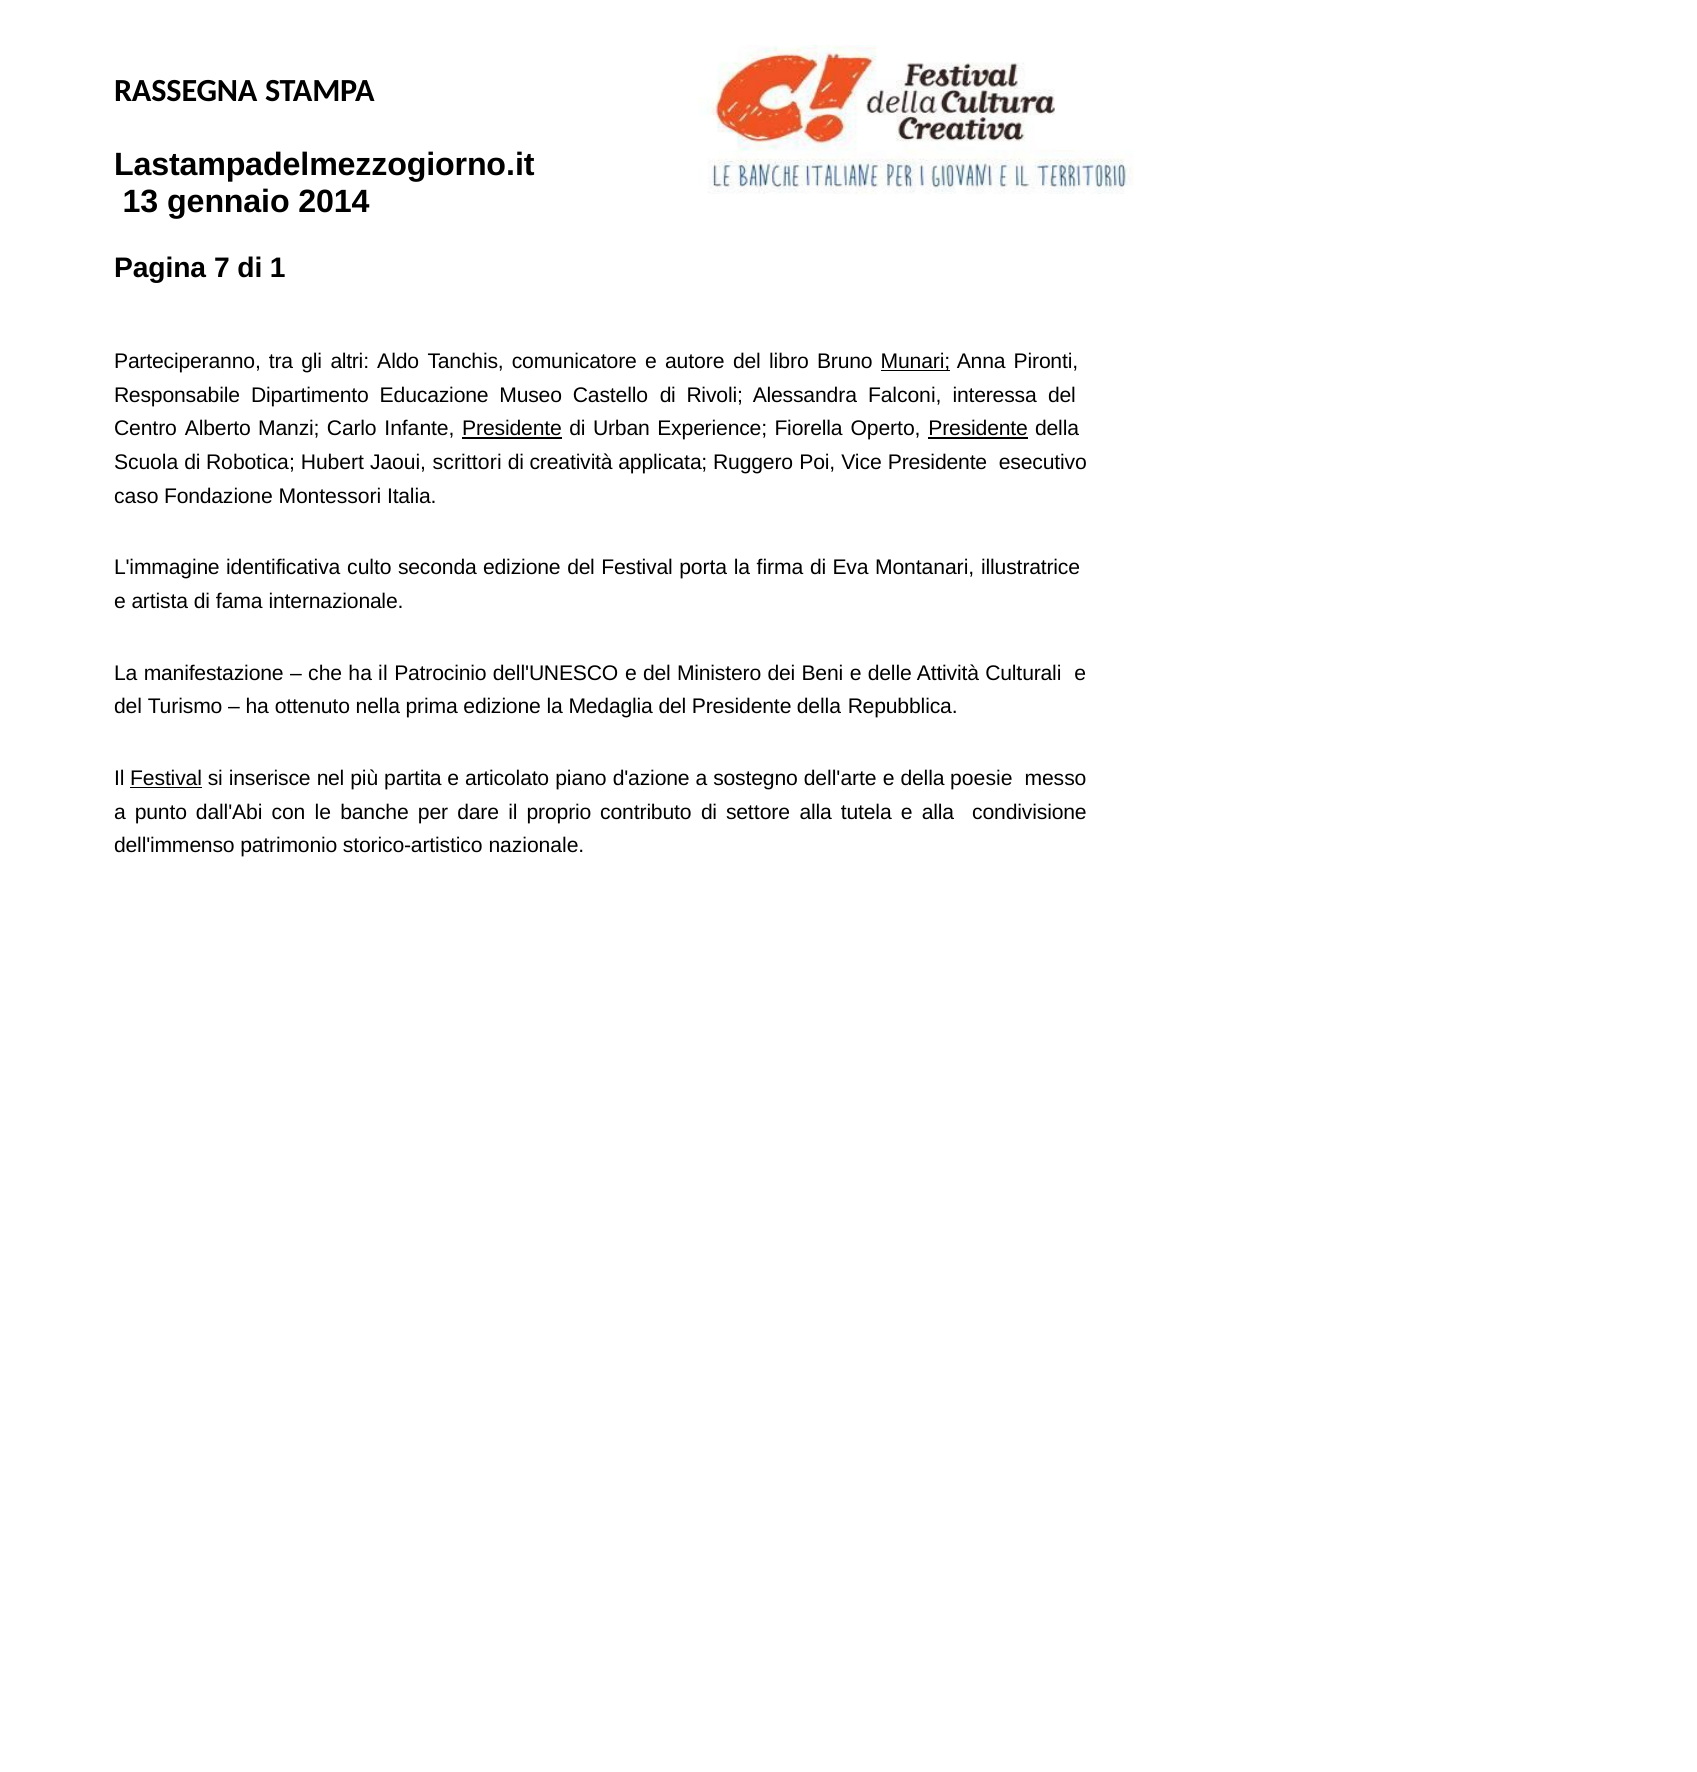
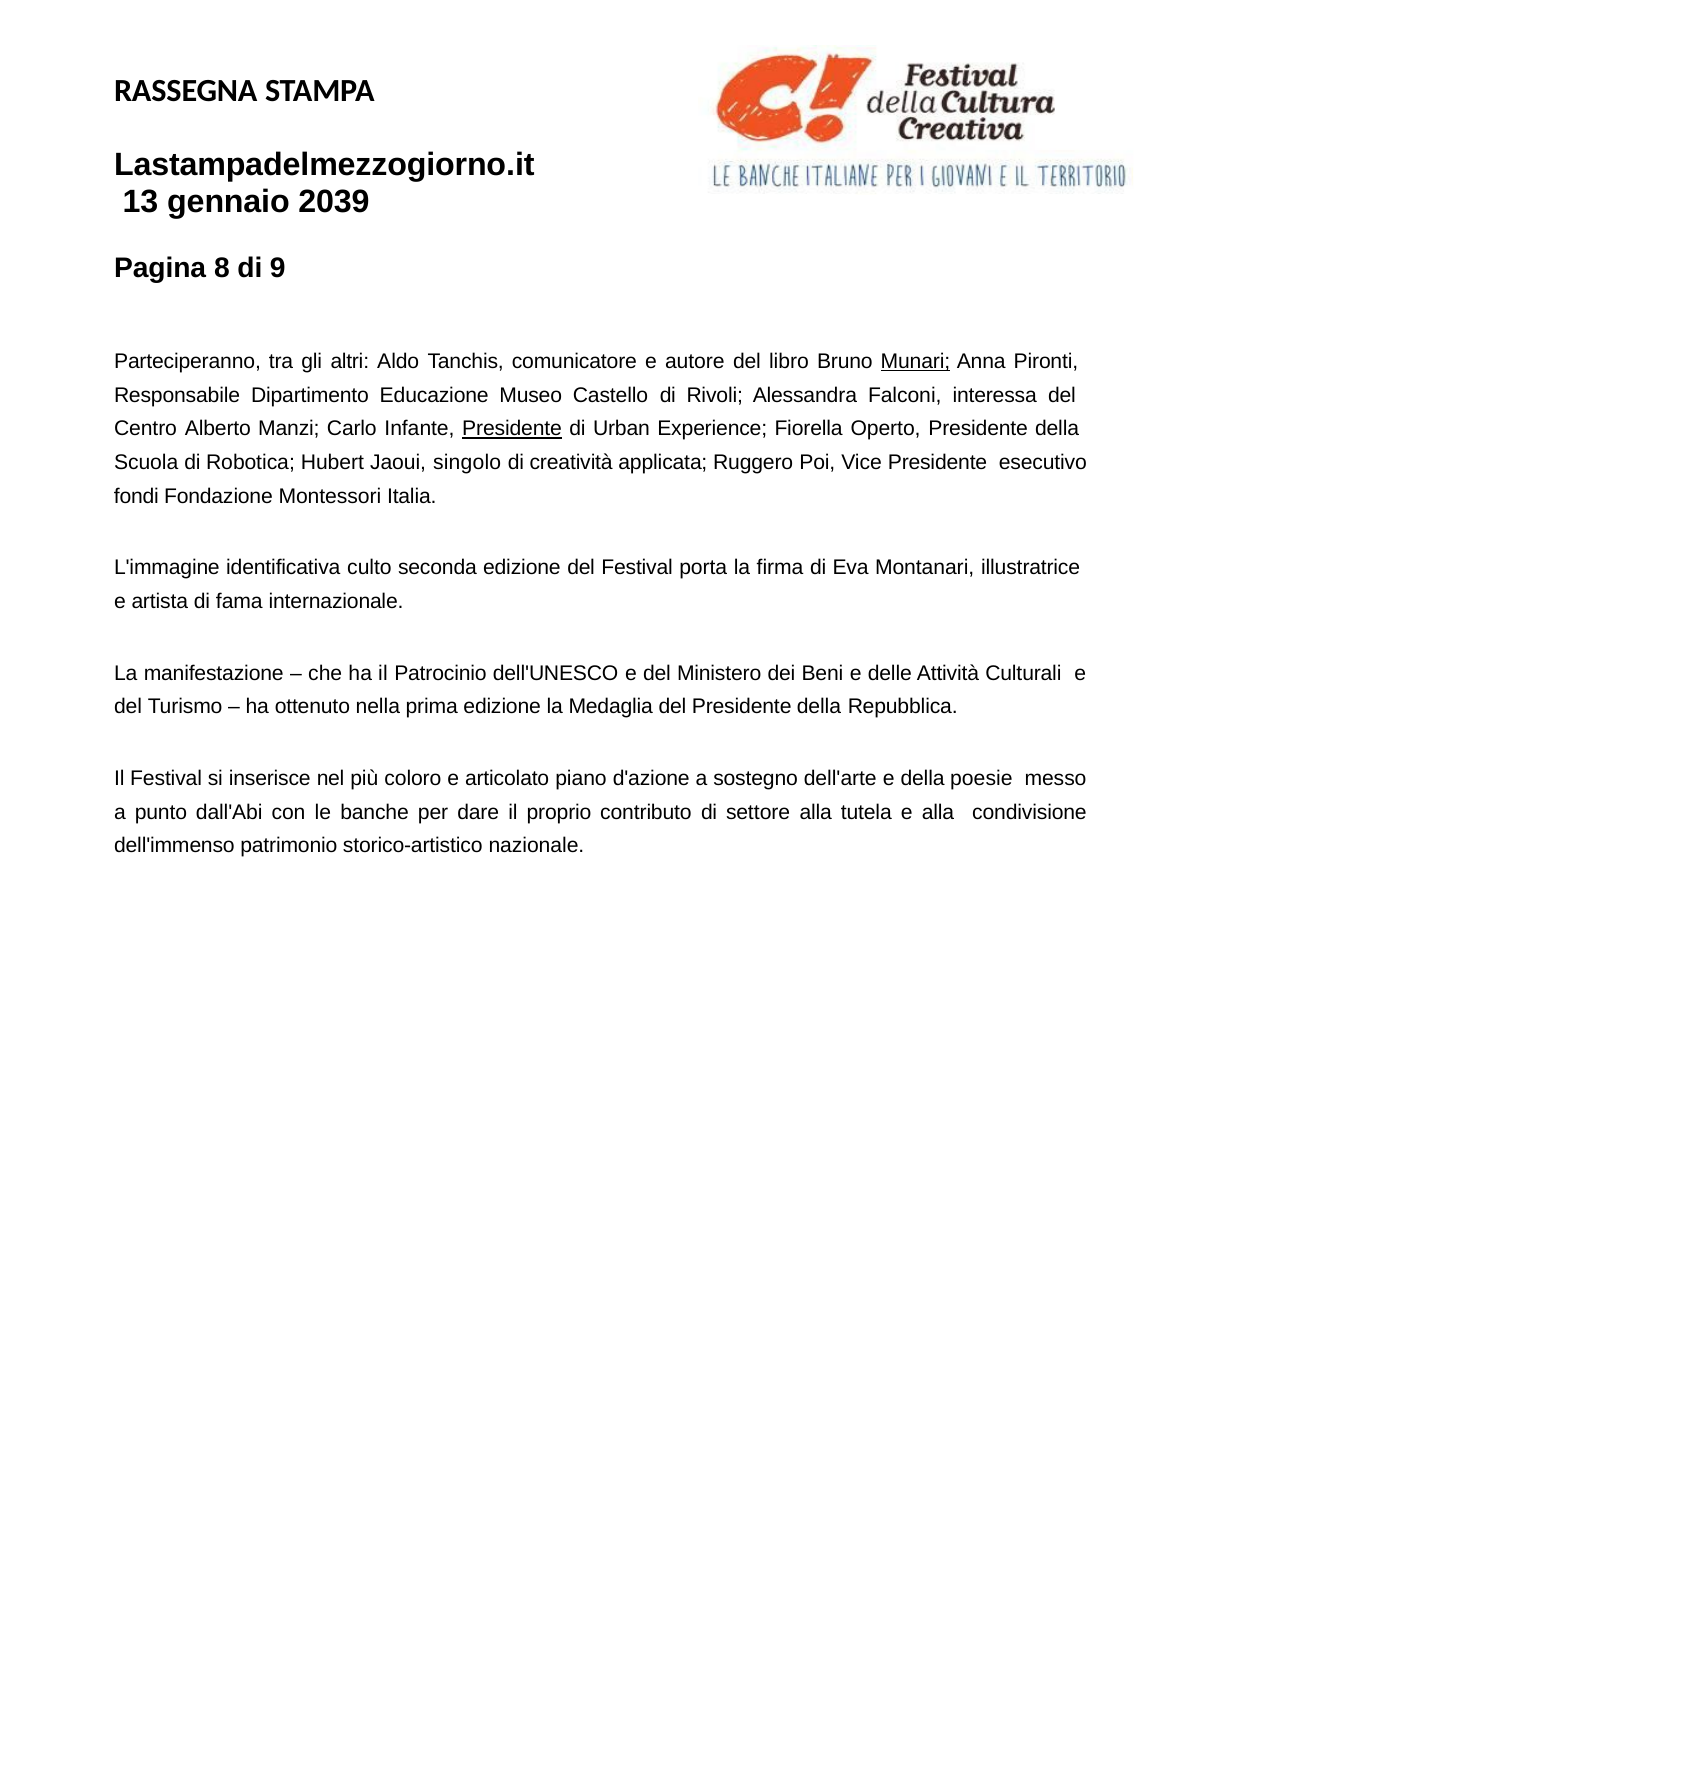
2014: 2014 -> 2039
7: 7 -> 8
1: 1 -> 9
Presidente at (978, 429) underline: present -> none
scrittori: scrittori -> singolo
caso: caso -> fondi
Festival at (166, 778) underline: present -> none
partita: partita -> coloro
